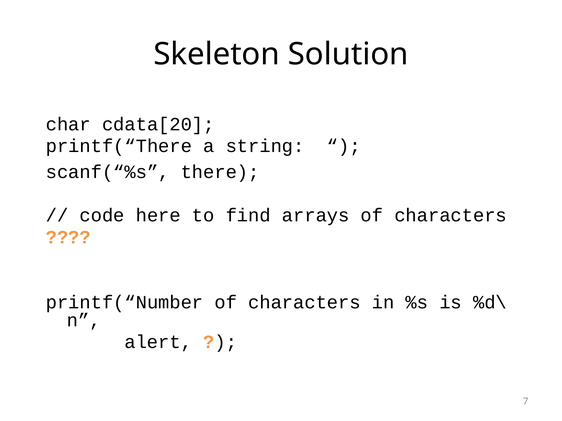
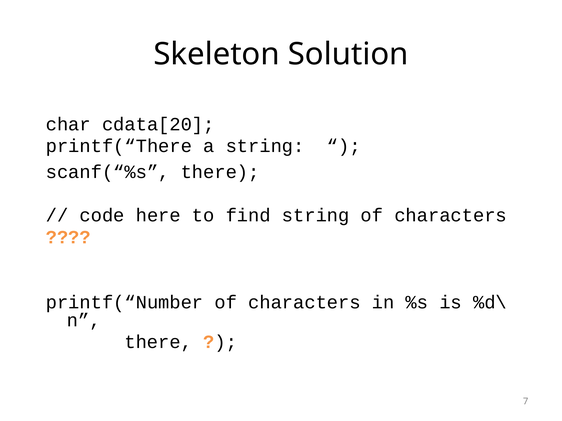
find arrays: arrays -> string
alert at (158, 342): alert -> there
